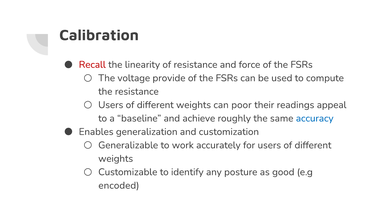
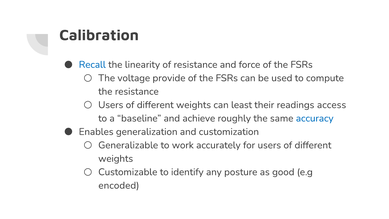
Recall colour: red -> blue
poor: poor -> least
appeal: appeal -> access
